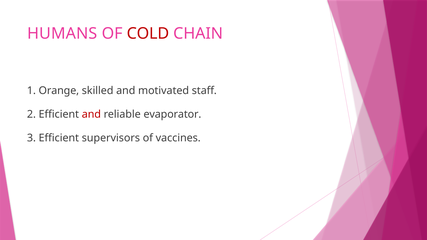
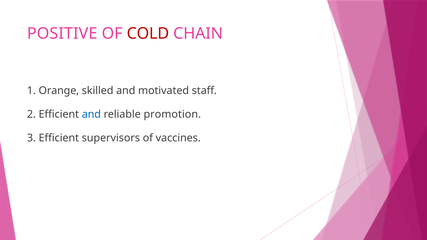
HUMANS: HUMANS -> POSITIVE
and at (91, 115) colour: red -> blue
evaporator: evaporator -> promotion
